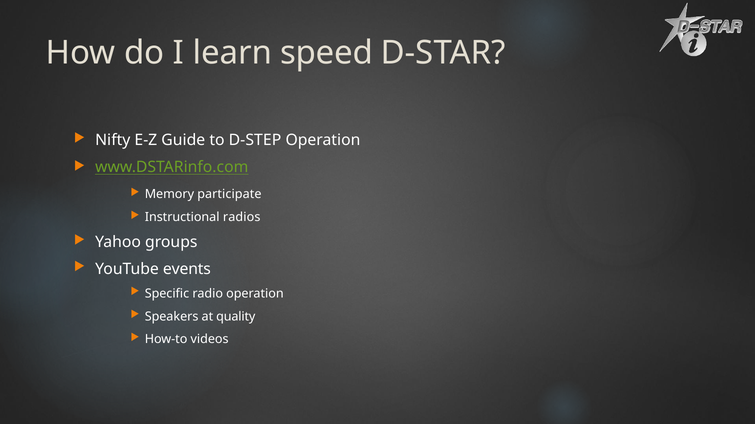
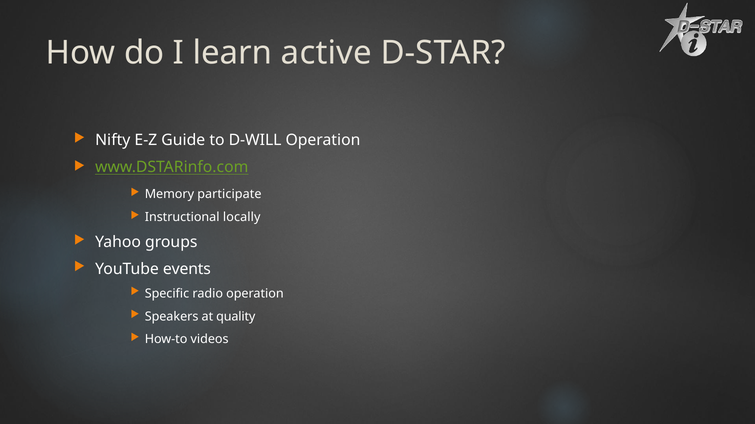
speed: speed -> active
D-STEP: D-STEP -> D-WILL
radios: radios -> locally
